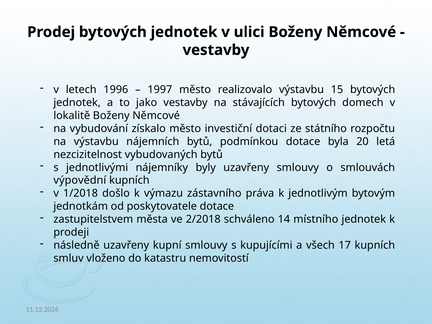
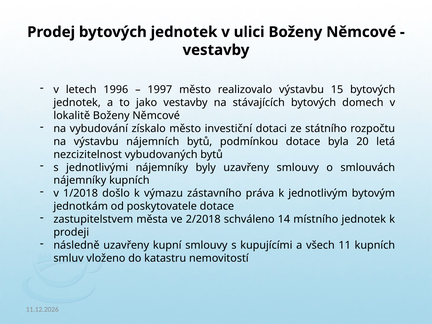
výpovědní at (80, 180): výpovědní -> nájemníky
17: 17 -> 11
